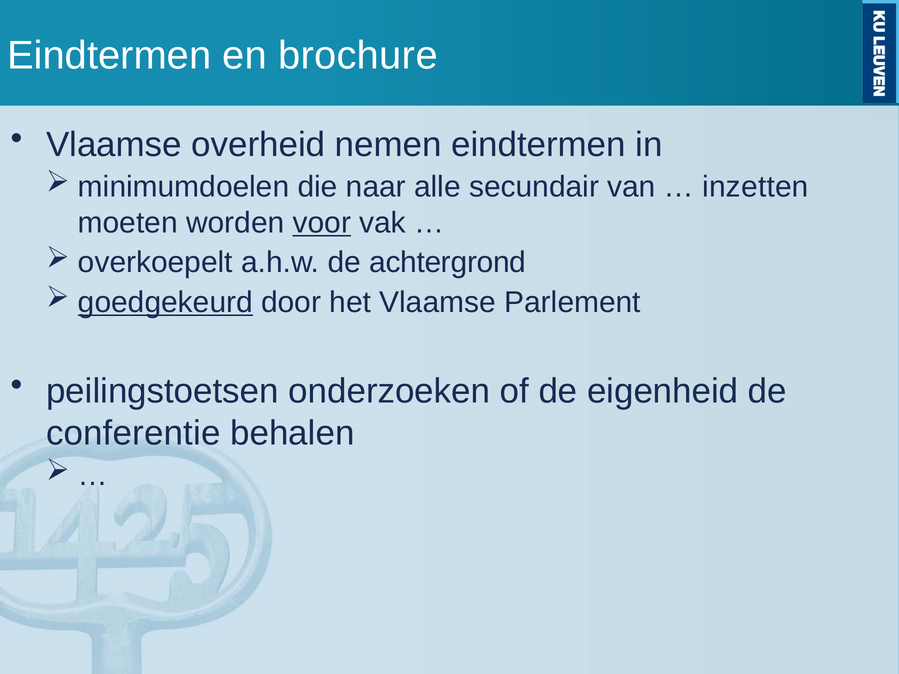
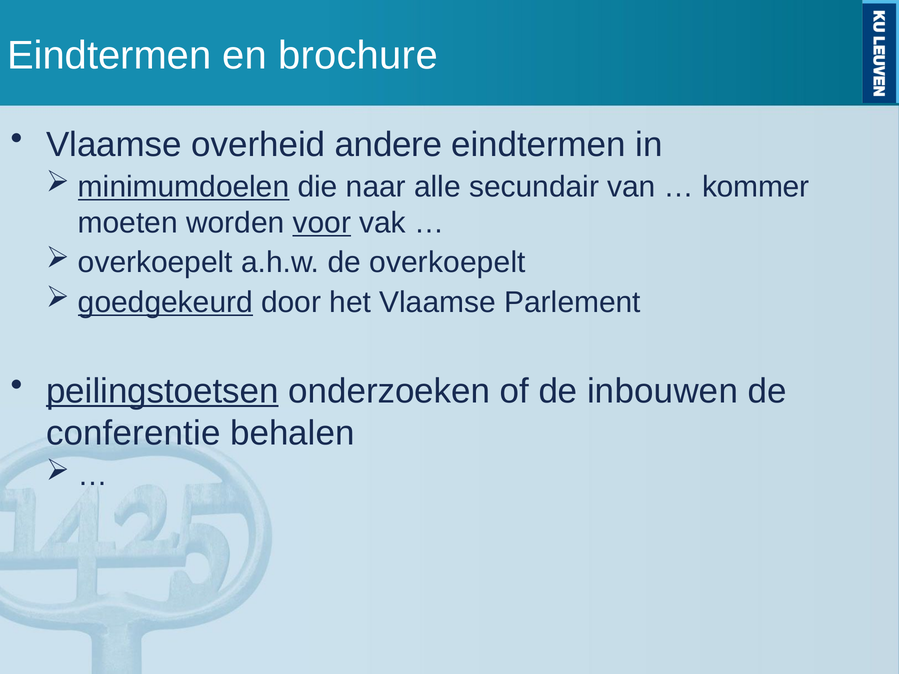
nemen: nemen -> andere
minimumdoelen underline: none -> present
inzetten: inzetten -> kommer
de achtergrond: achtergrond -> overkoepelt
peilingstoetsen underline: none -> present
eigenheid: eigenheid -> inbouwen
